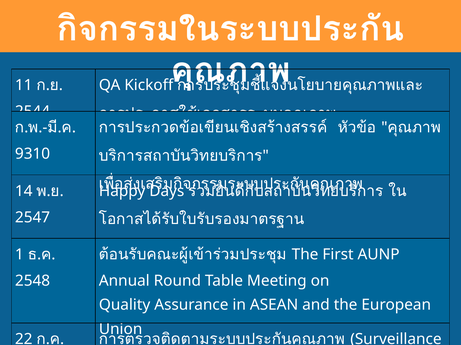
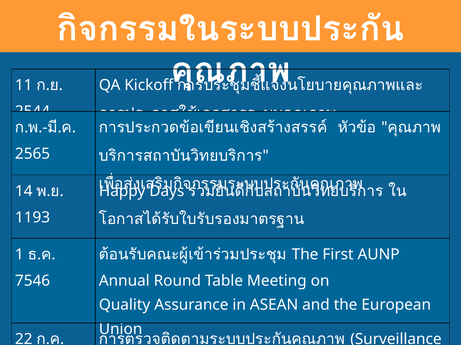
9310: 9310 -> 2565
2547 at (33, 218): 2547 -> 1193
2548: 2548 -> 7546
